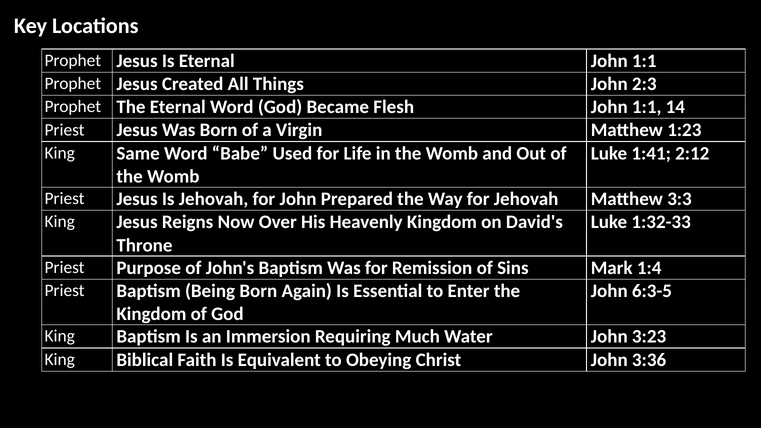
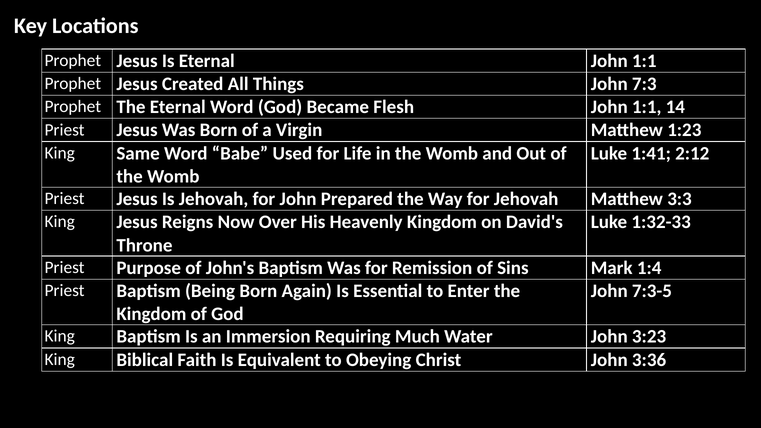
2:3: 2:3 -> 7:3
6:3-5: 6:3-5 -> 7:3-5
